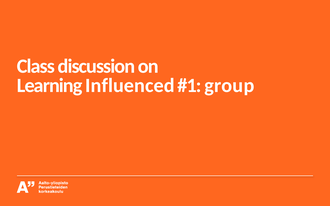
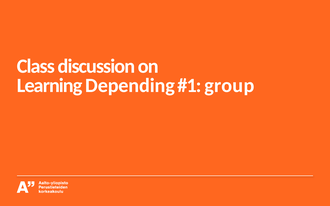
Influenced: Influenced -> Depending
